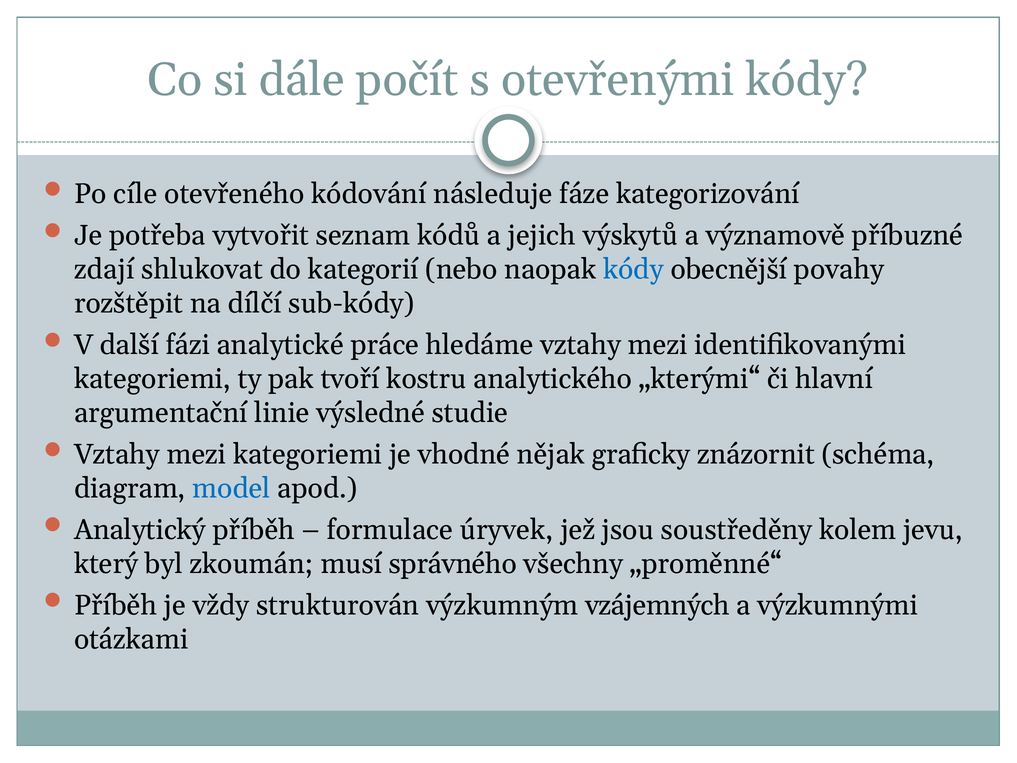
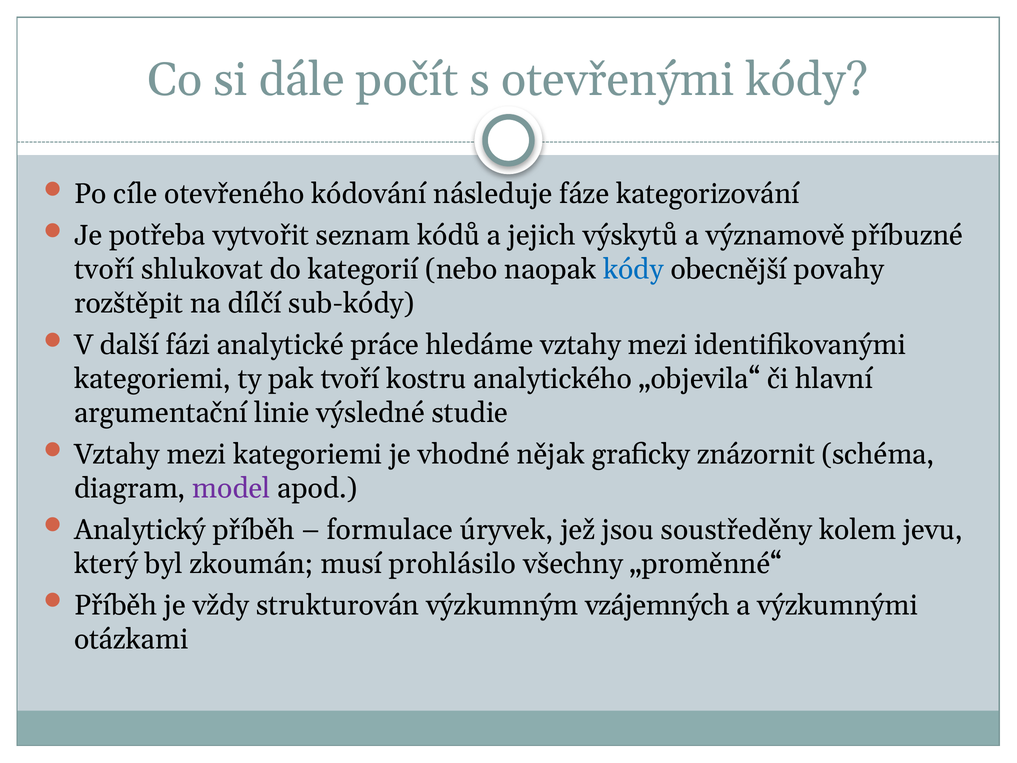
zdají at (104, 269): zdají -> tvoří
„kterými“: „kterými“ -> „objevila“
model colour: blue -> purple
správného: správného -> prohlásilo
